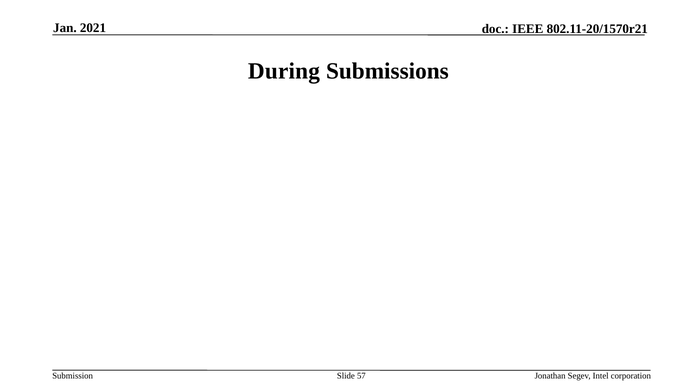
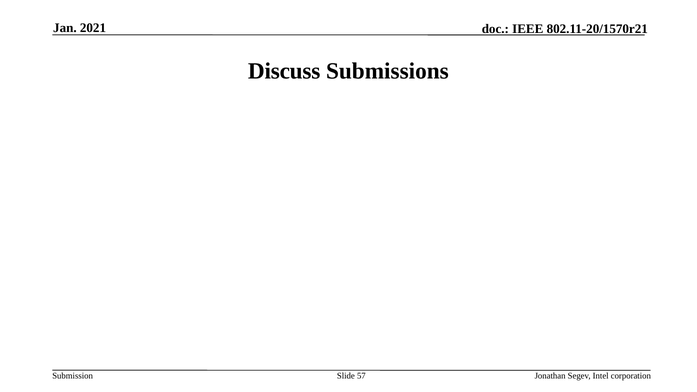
During: During -> Discuss
